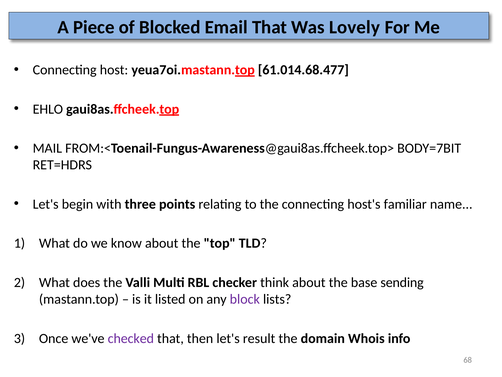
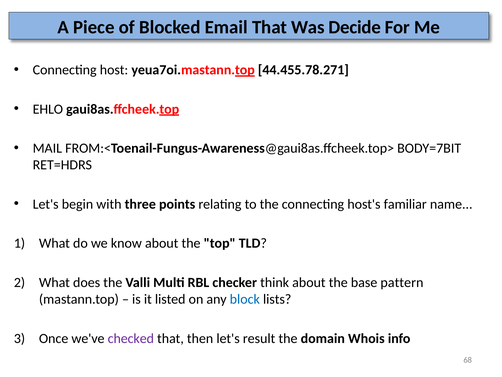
Lovely: Lovely -> Decide
61.014.68.477: 61.014.68.477 -> 44.455.78.271
sending: sending -> pattern
block colour: purple -> blue
